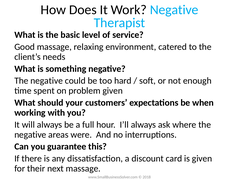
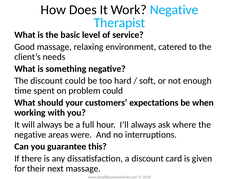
negative at (47, 81): negative -> discount
problem given: given -> could
